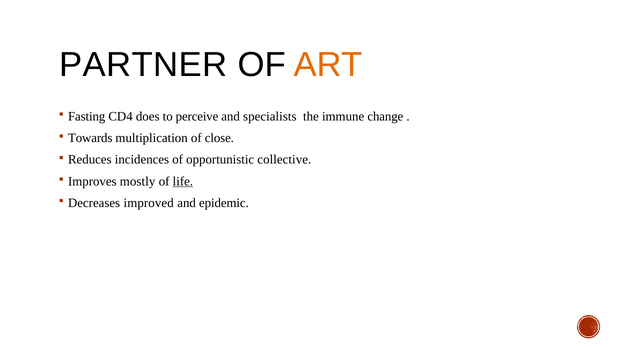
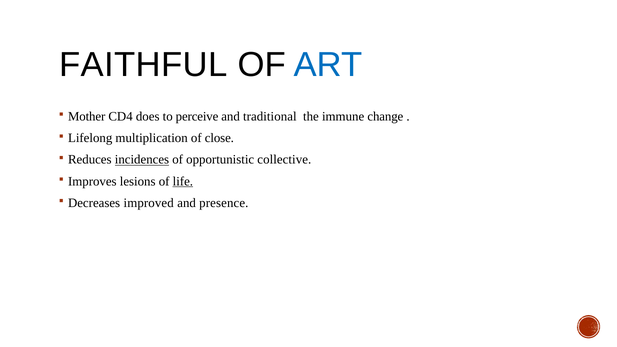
PARTNER: PARTNER -> FAITHFUL
ART colour: orange -> blue
Fasting: Fasting -> Mother
specialists: specialists -> traditional
Towards: Towards -> Lifelong
incidences underline: none -> present
mostly: mostly -> lesions
epidemic: epidemic -> presence
